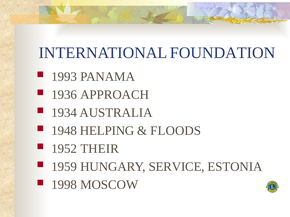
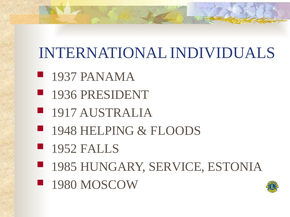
FOUNDATION: FOUNDATION -> INDIVIDUALS
1993: 1993 -> 1937
APPROACH: APPROACH -> PRESIDENT
1934: 1934 -> 1917
THEIR: THEIR -> FALLS
1959: 1959 -> 1985
1998: 1998 -> 1980
